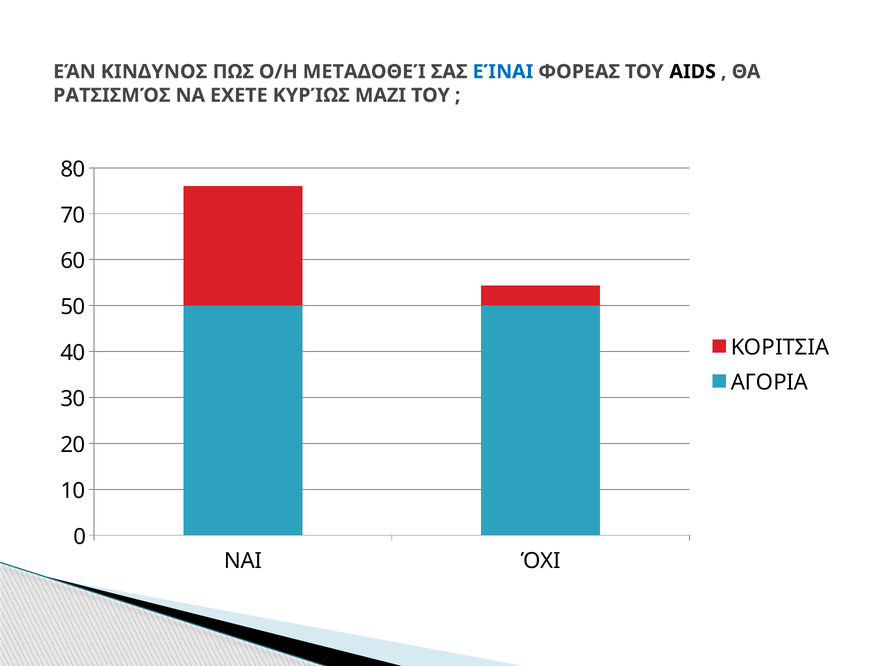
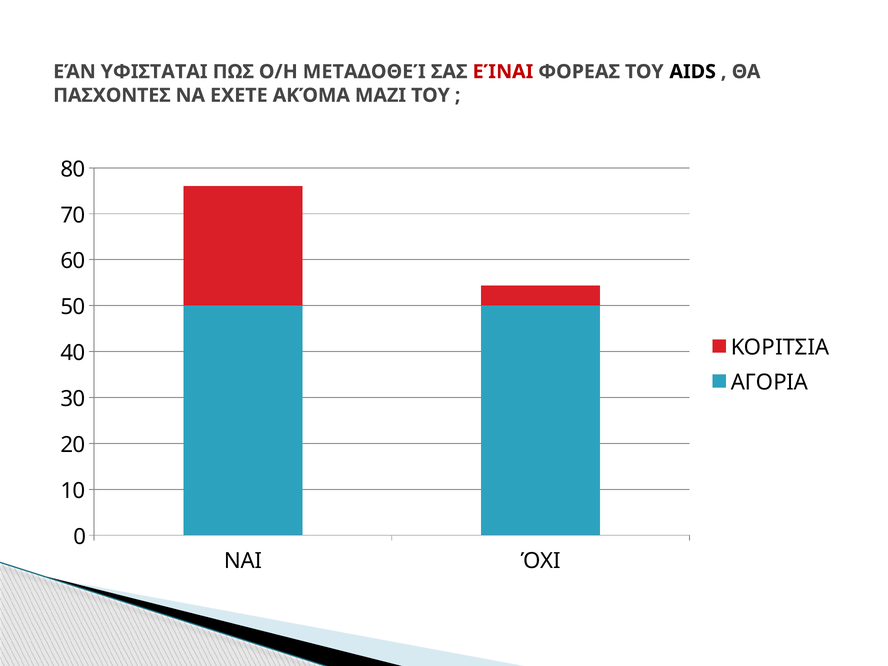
ΚΙΝΔΥΝΟΣ: ΚΙΝΔΥΝΟΣ -> ΥΦΙΣΤΑΤΑΙ
ΕΊΝΑΙ colour: blue -> red
ΡΑΤΣΙΣΜΌΣ: ΡΑΤΣΙΣΜΌΣ -> ΠΑΣΧΟΝΤΕΣ
ΚΥΡΊΩΣ: ΚΥΡΊΩΣ -> ΑΚΌΜΑ
